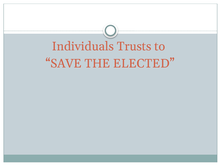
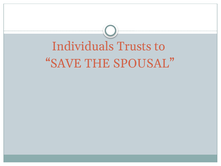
ELECTED: ELECTED -> SPOUSAL
